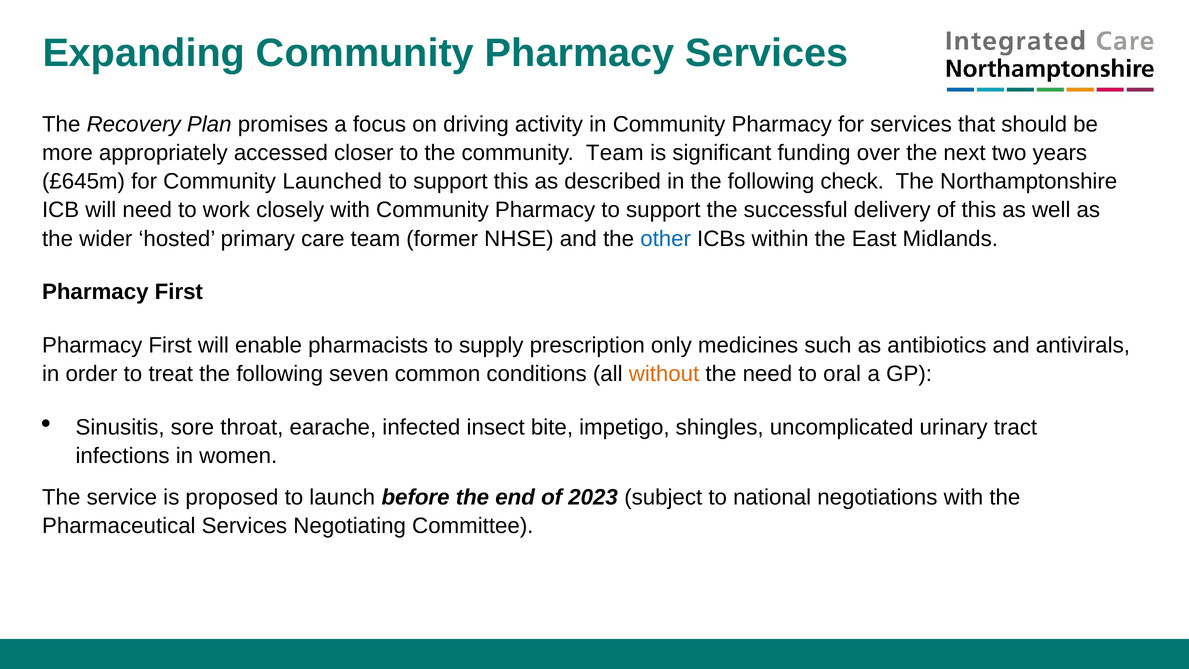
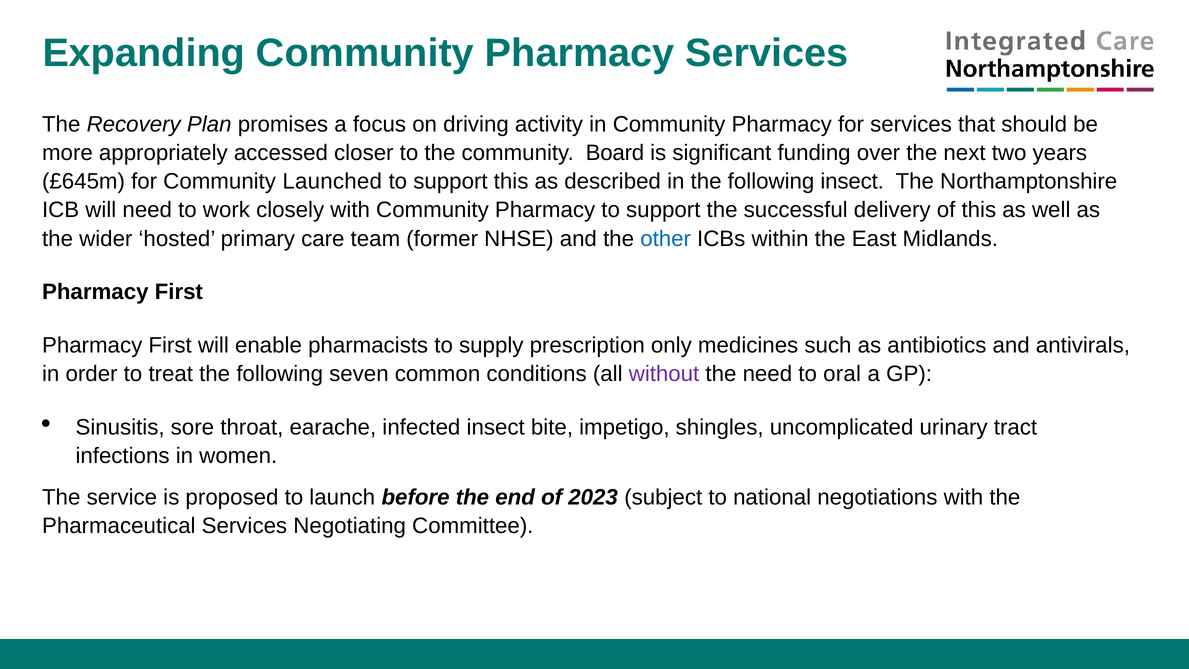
community Team: Team -> Board
following check: check -> insect
without colour: orange -> purple
